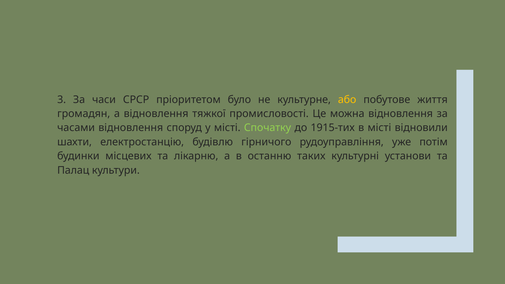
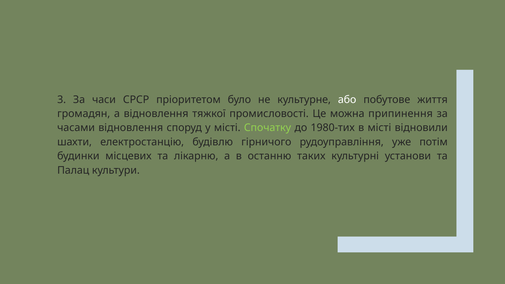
або colour: yellow -> white
можна відновлення: відновлення -> припинення
1915-тих: 1915-тих -> 1980-тих
